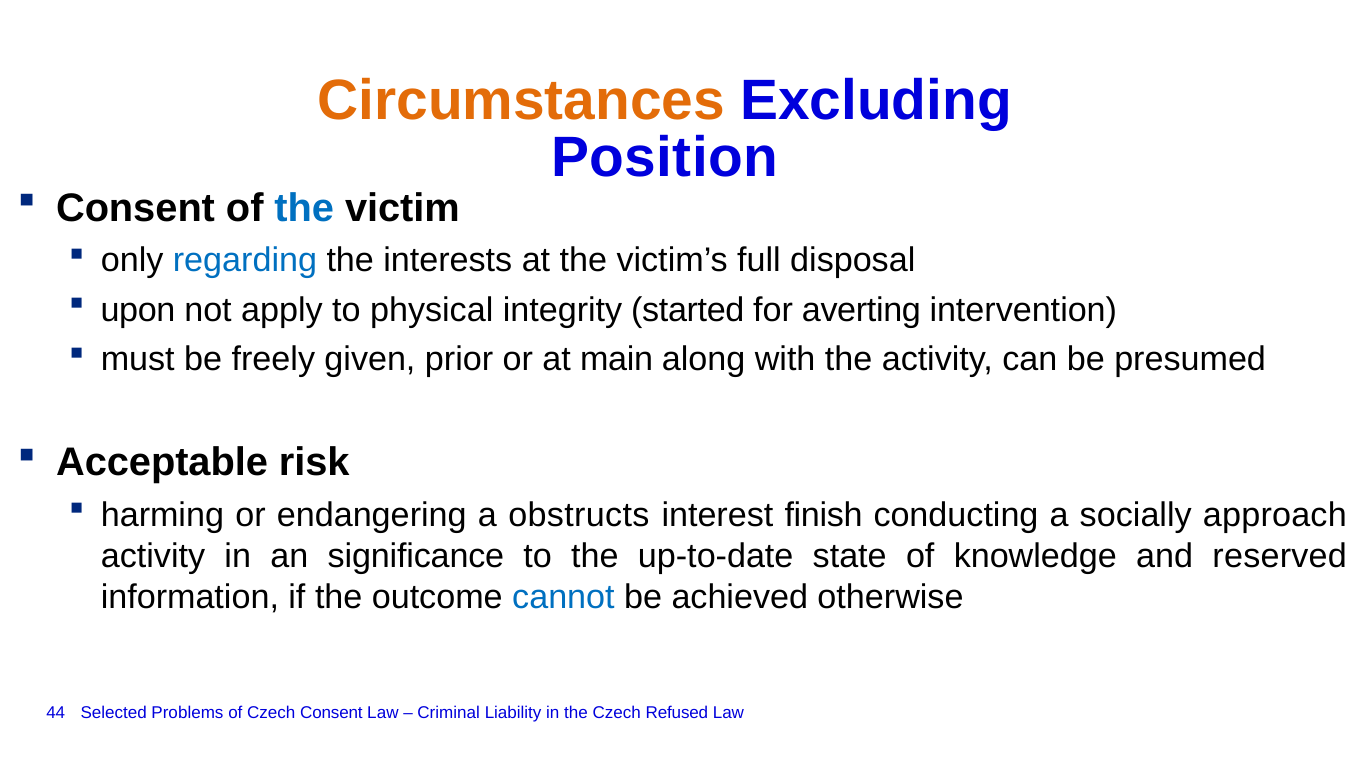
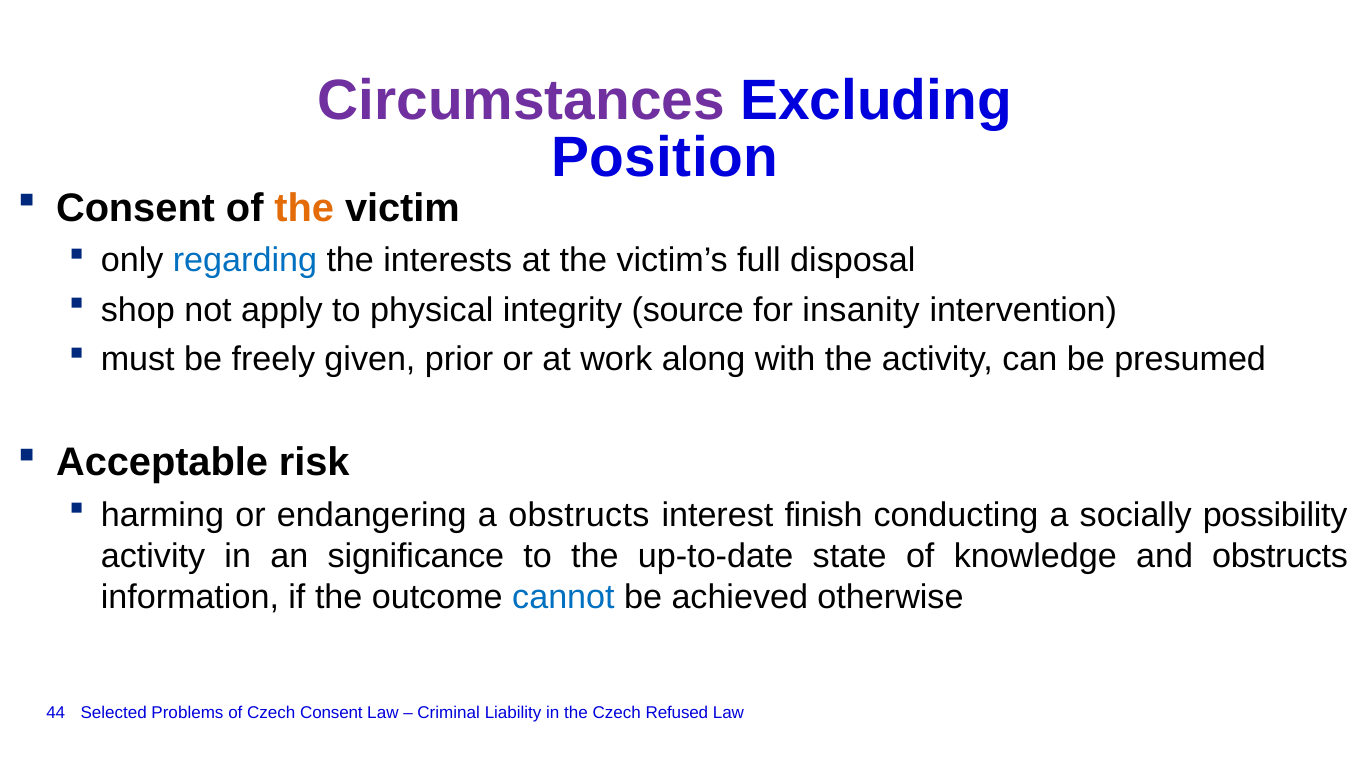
Circumstances colour: orange -> purple
the at (304, 208) colour: blue -> orange
upon: upon -> shop
started: started -> source
averting: averting -> insanity
main: main -> work
approach: approach -> possibility
and reserved: reserved -> obstructs
